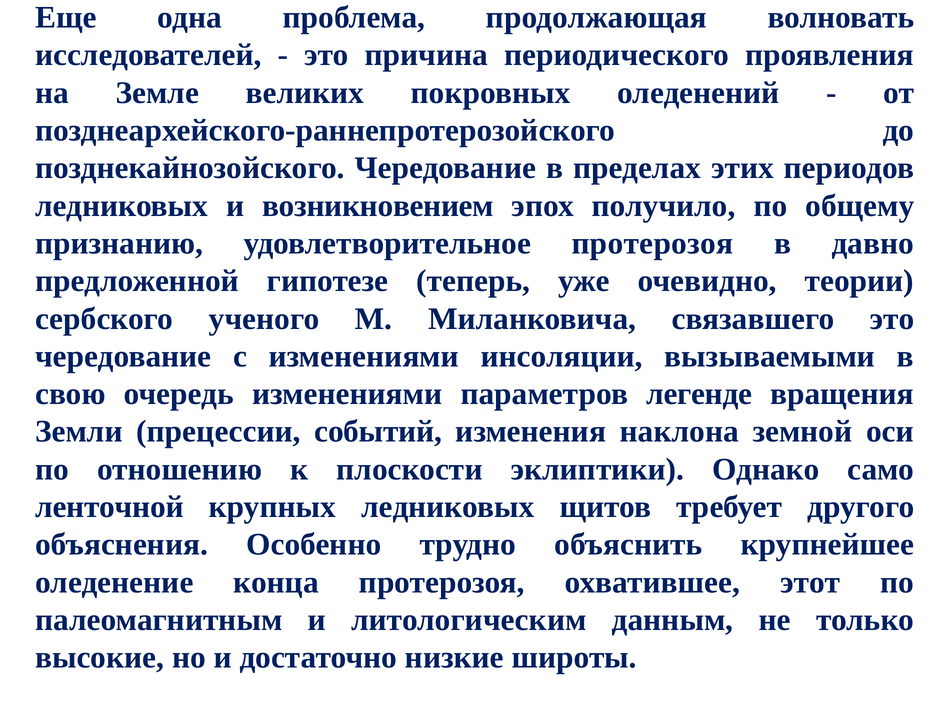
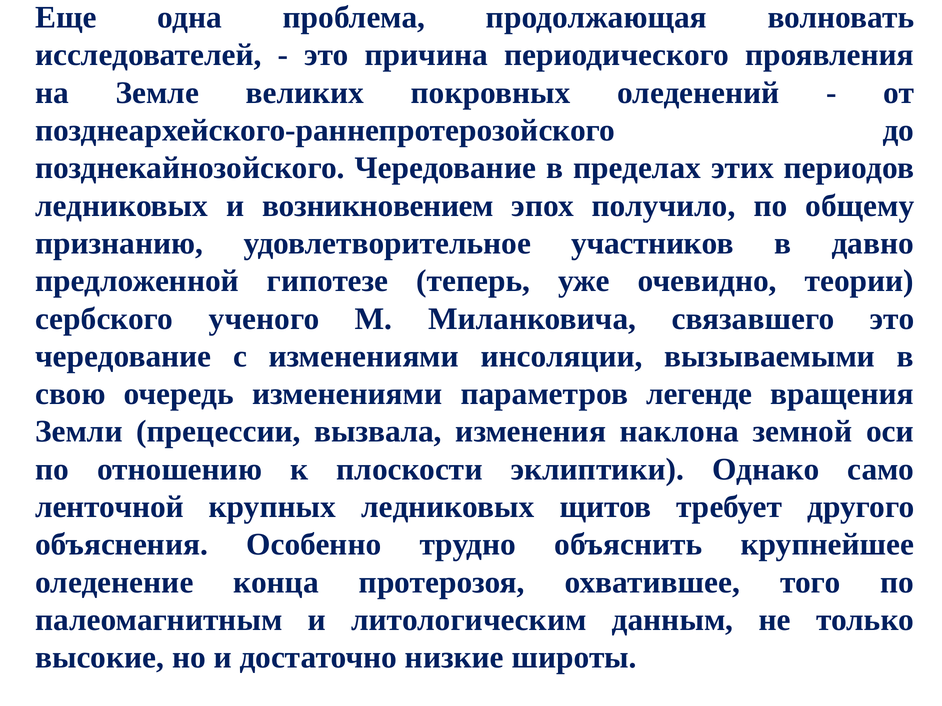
удовлетворительное протерозоя: протерозоя -> участников
событий: событий -> вызвала
этот: этот -> того
